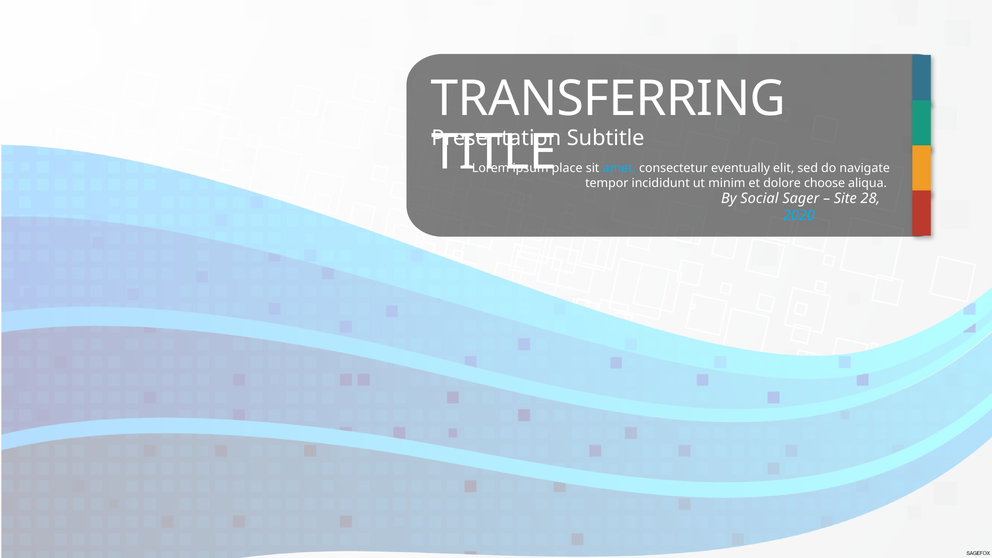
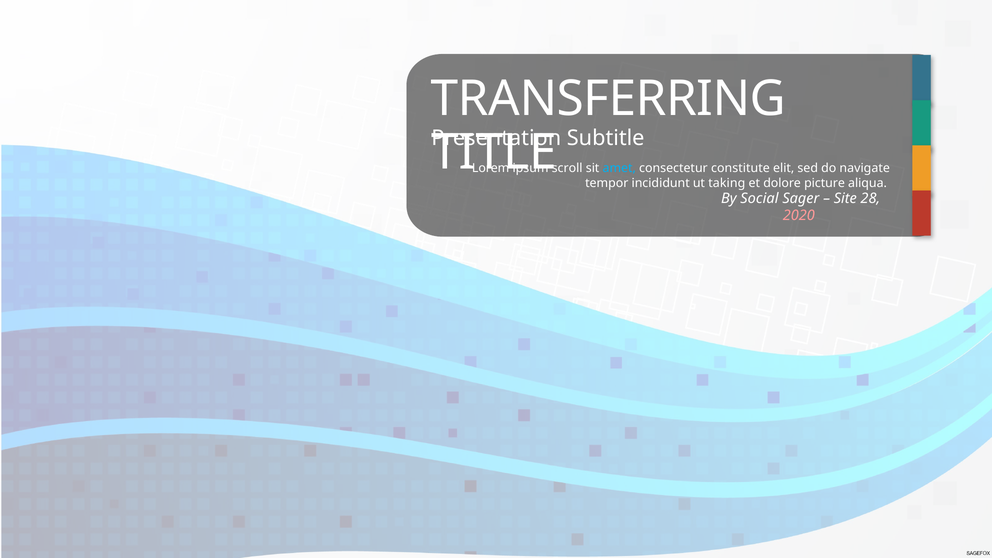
place: place -> scroll
eventually: eventually -> constitute
minim: minim -> taking
choose: choose -> picture
2020 colour: light blue -> pink
